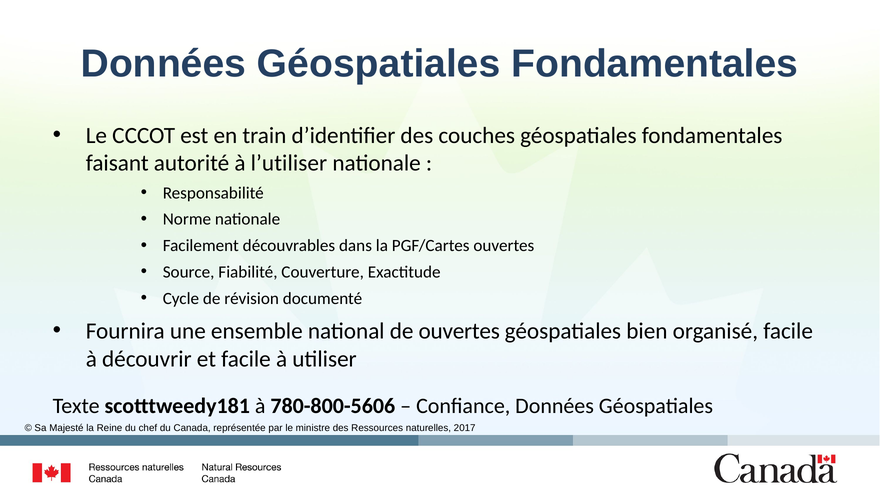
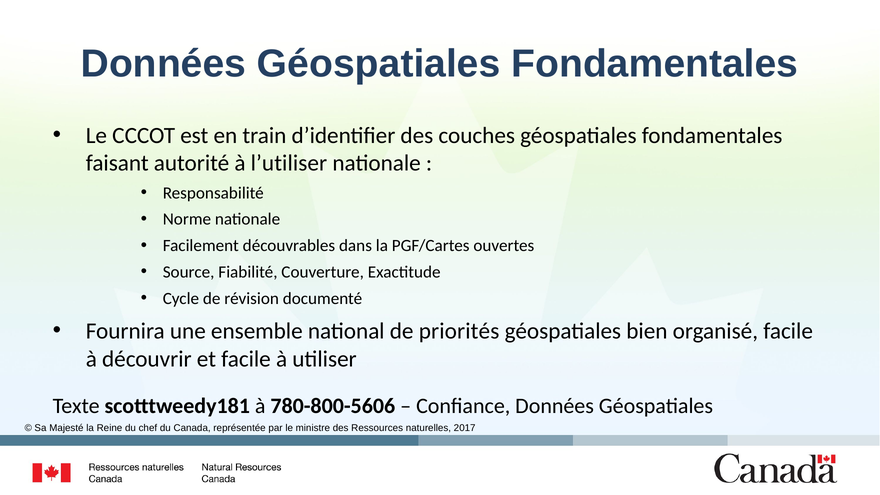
de ouvertes: ouvertes -> priorités
